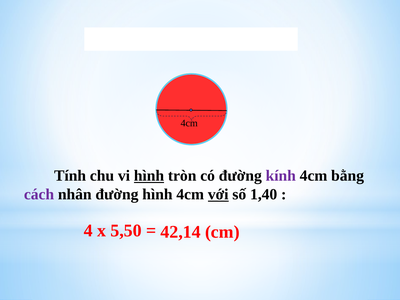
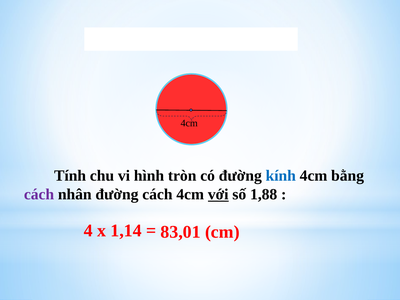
hình at (149, 176) underline: present -> none
kính colour: purple -> blue
đường hình: hình -> cách
1,40: 1,40 -> 1,88
5,50: 5,50 -> 1,14
42,14: 42,14 -> 83,01
